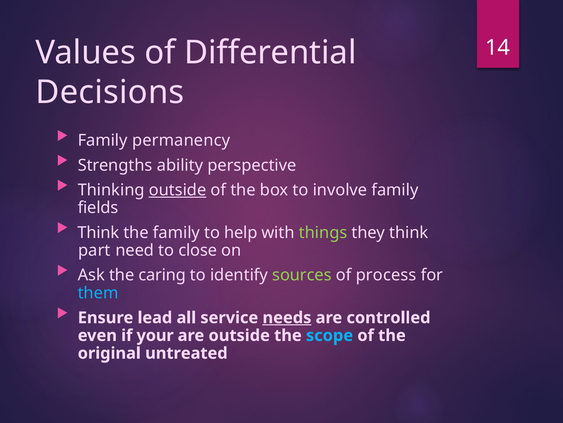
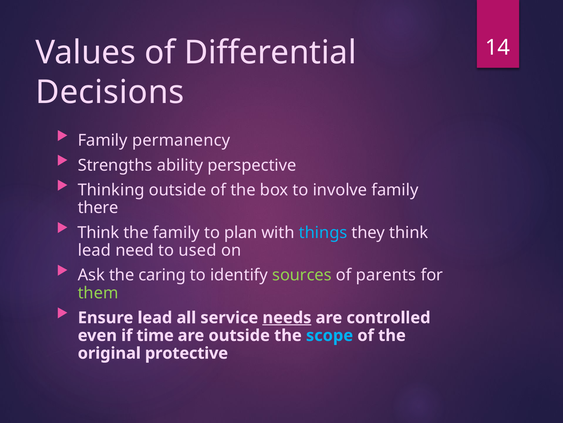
outside at (178, 190) underline: present -> none
fields: fields -> there
help: help -> plan
things colour: light green -> light blue
part at (94, 250): part -> lead
close: close -> used
process: process -> parents
them colour: light blue -> light green
your: your -> time
untreated: untreated -> protective
